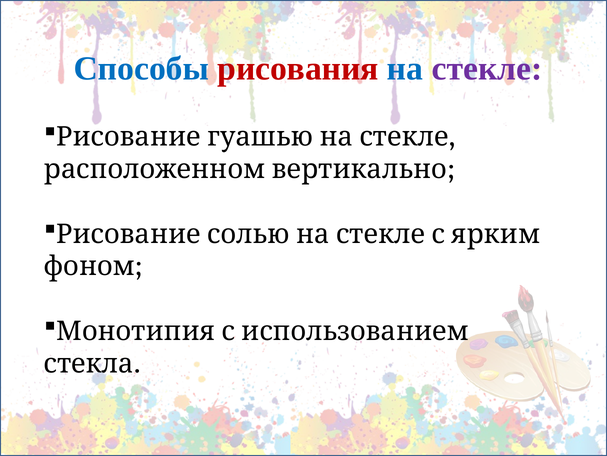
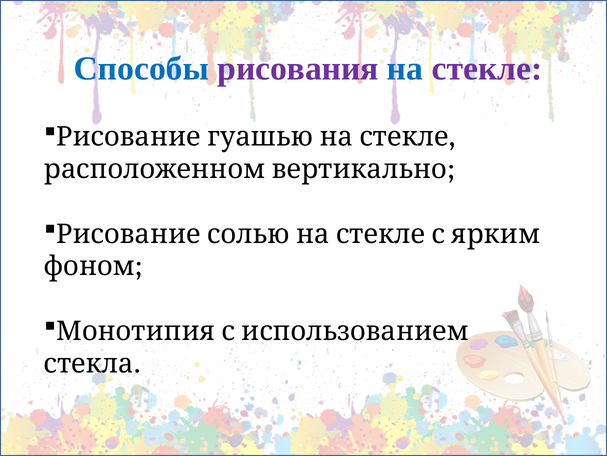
рисования colour: red -> purple
